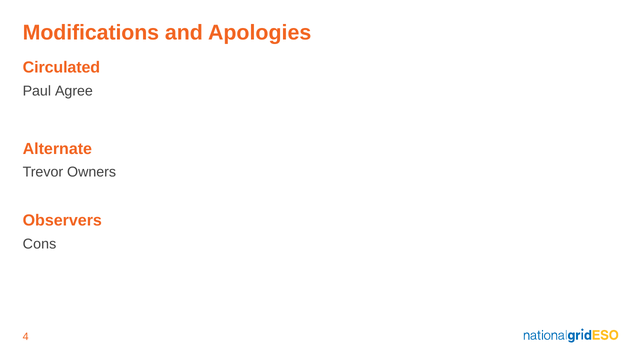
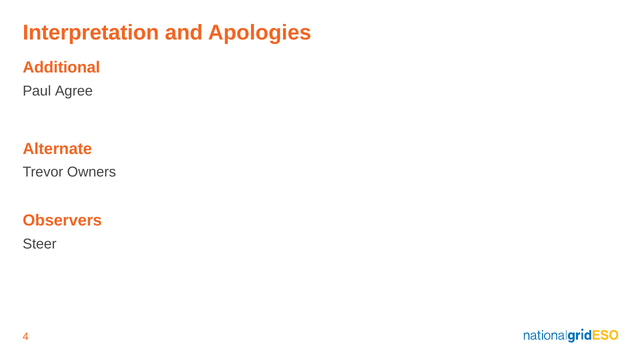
Modifications: Modifications -> Interpretation
Circulated: Circulated -> Additional
Cons: Cons -> Steer
